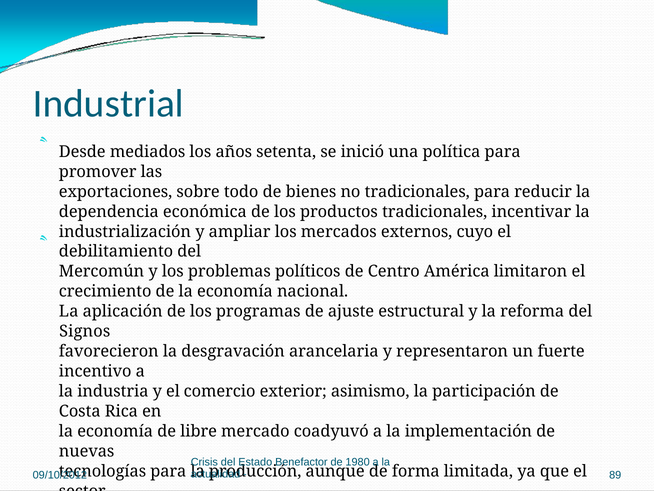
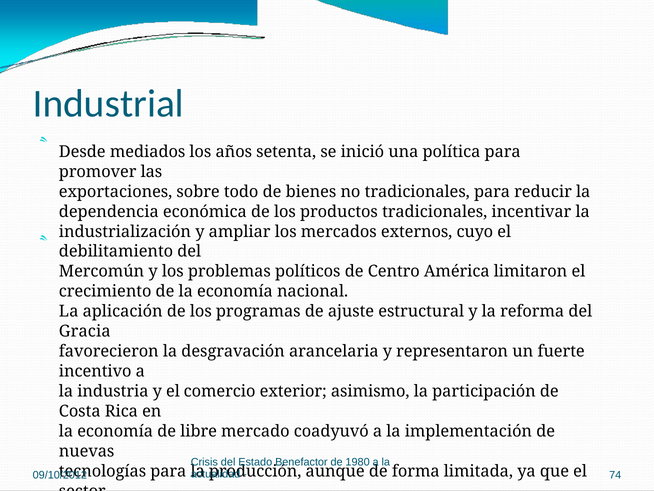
Signos: Signos -> Gracia
89: 89 -> 74
